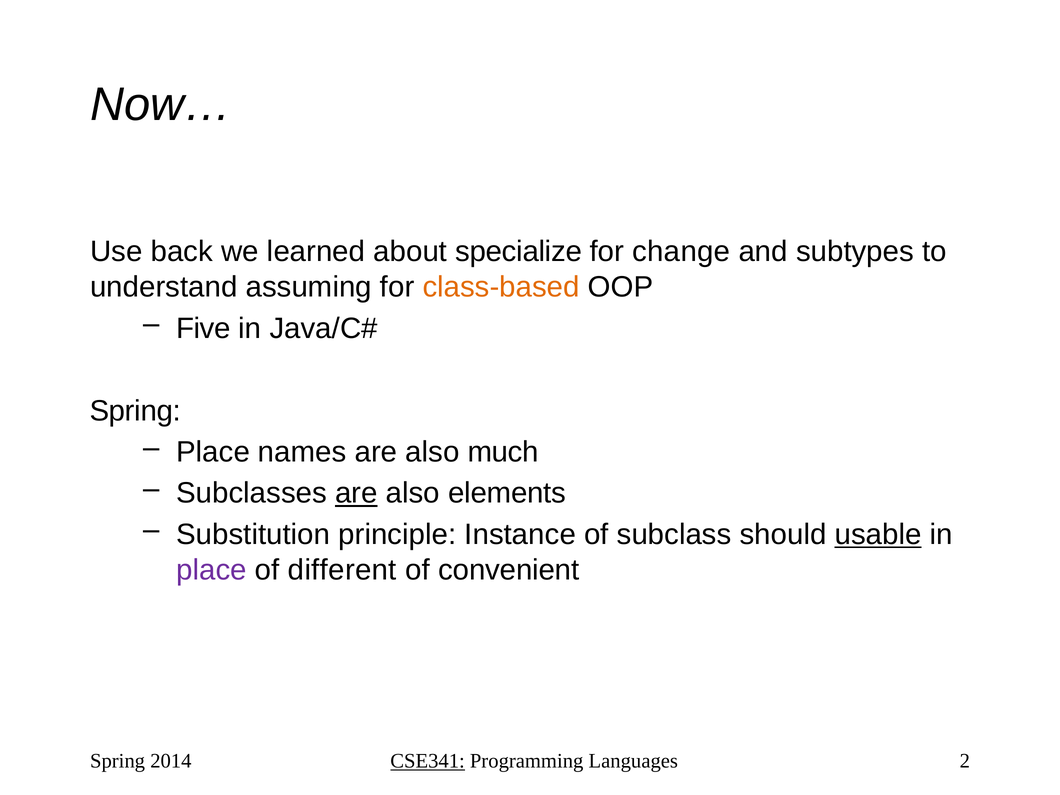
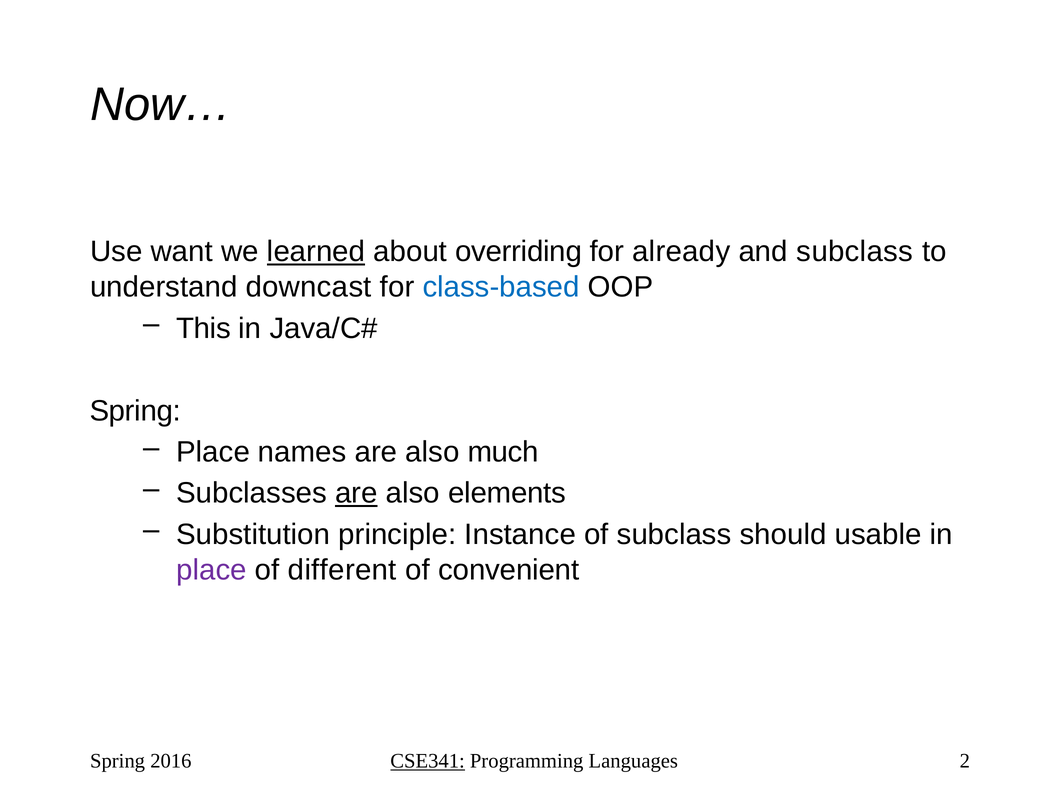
back: back -> want
learned underline: none -> present
specialize: specialize -> overriding
change: change -> already
and subtypes: subtypes -> subclass
assuming: assuming -> downcast
class-based colour: orange -> blue
Five: Five -> This
usable underline: present -> none
2014: 2014 -> 2016
